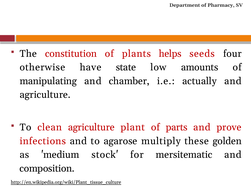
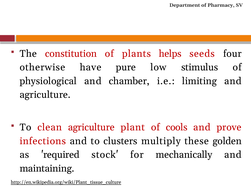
state: state -> pure
amounts: amounts -> stimulus
manipulating: manipulating -> physiological
actually: actually -> limiting
parts: parts -> cools
agarose: agarose -> clusters
medium: medium -> required
mersitematic: mersitematic -> mechanically
composition: composition -> maintaining
